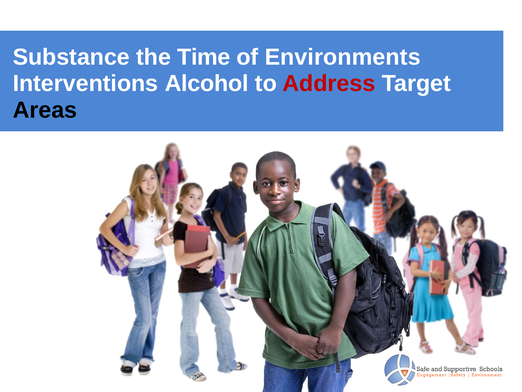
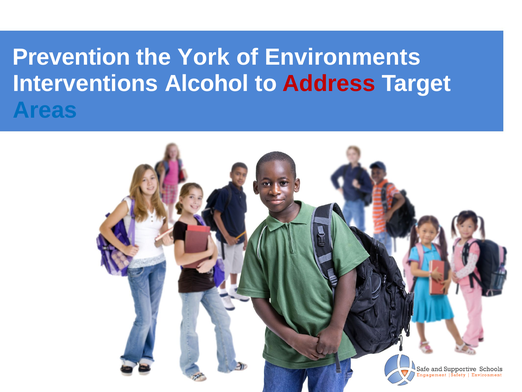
Substance: Substance -> Prevention
Time: Time -> York
Areas colour: black -> blue
